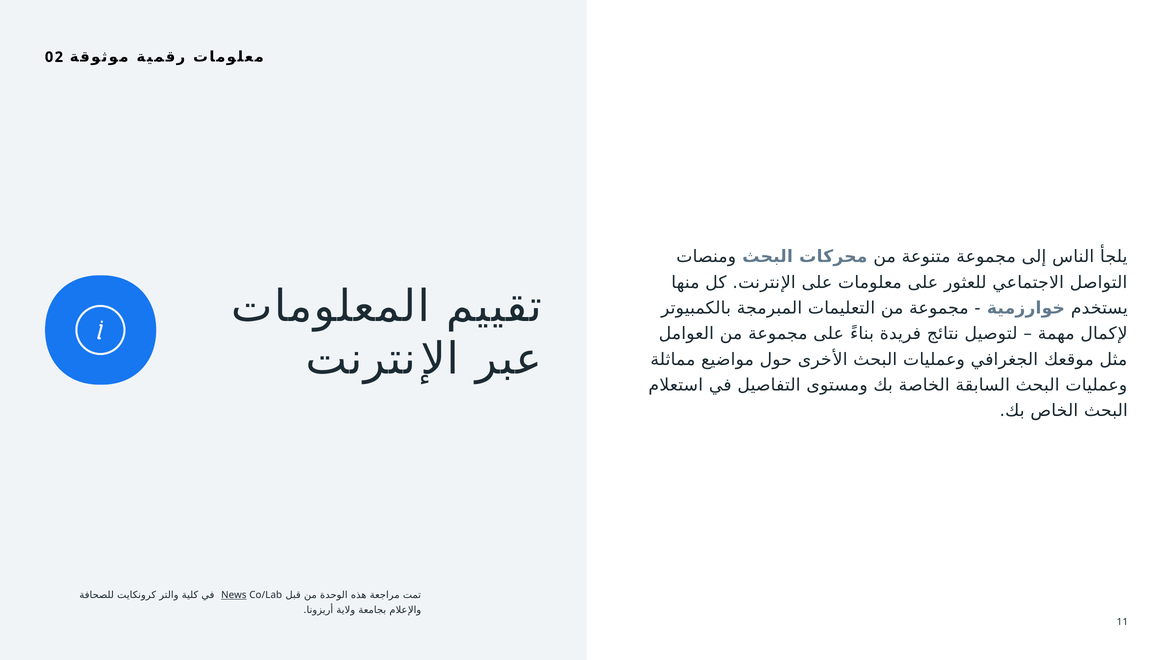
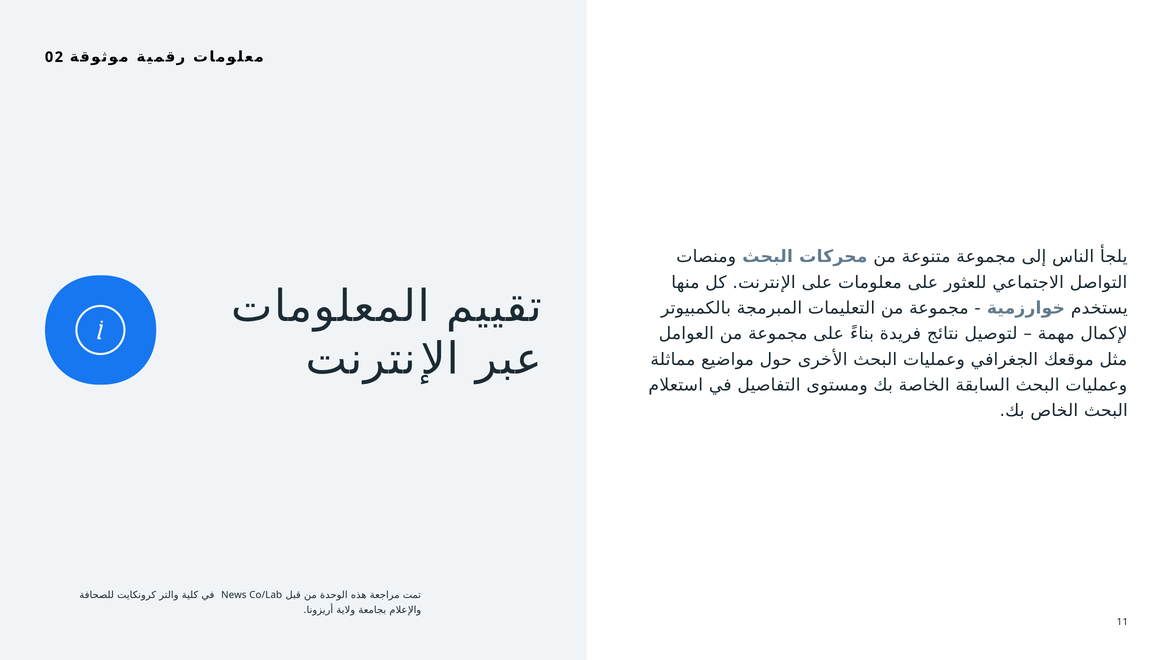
News underline: present -> none
